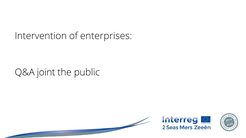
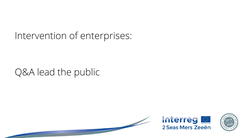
joint: joint -> lead
